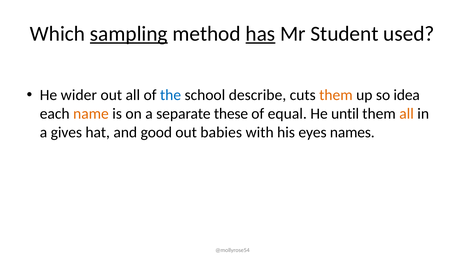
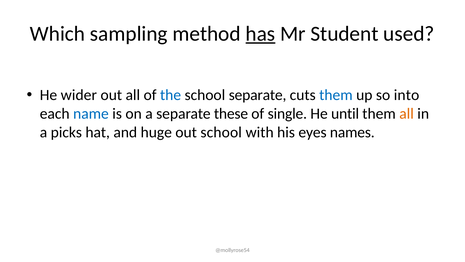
sampling underline: present -> none
school describe: describe -> separate
them at (336, 95) colour: orange -> blue
idea: idea -> into
name colour: orange -> blue
equal: equal -> single
gives: gives -> picks
good: good -> huge
out babies: babies -> school
